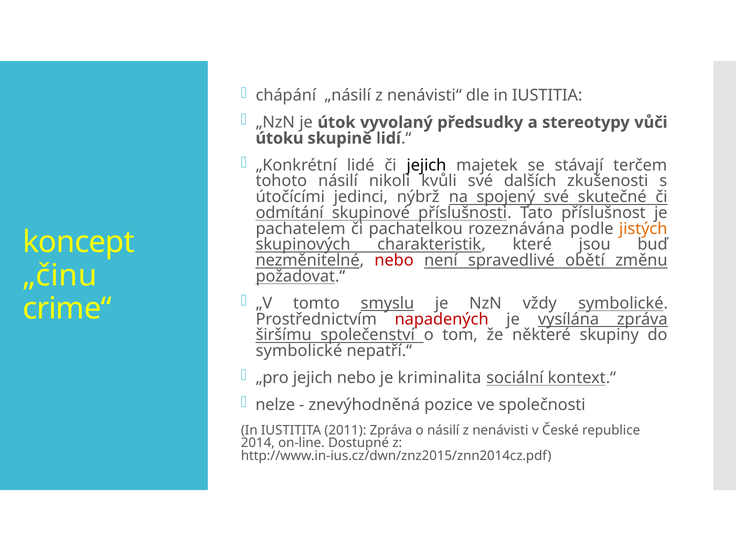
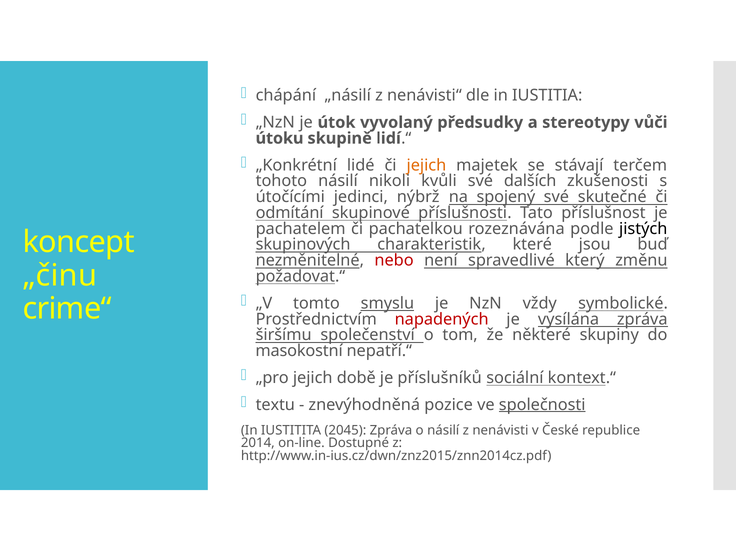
jejich at (426, 165) colour: black -> orange
jistých colour: orange -> black
obětí: obětí -> který
symbolické at (299, 351): symbolické -> masokostní
jejich nebo: nebo -> době
kriminalita: kriminalita -> příslušníků
nelze: nelze -> textu
společnosti underline: none -> present
2011: 2011 -> 2045
